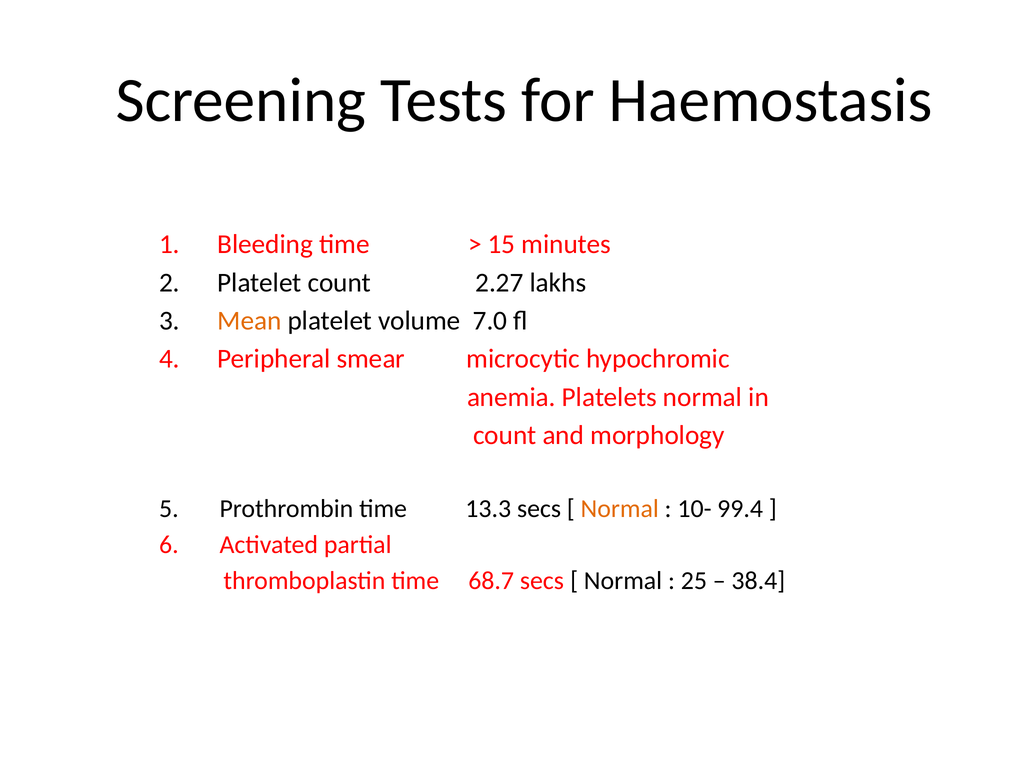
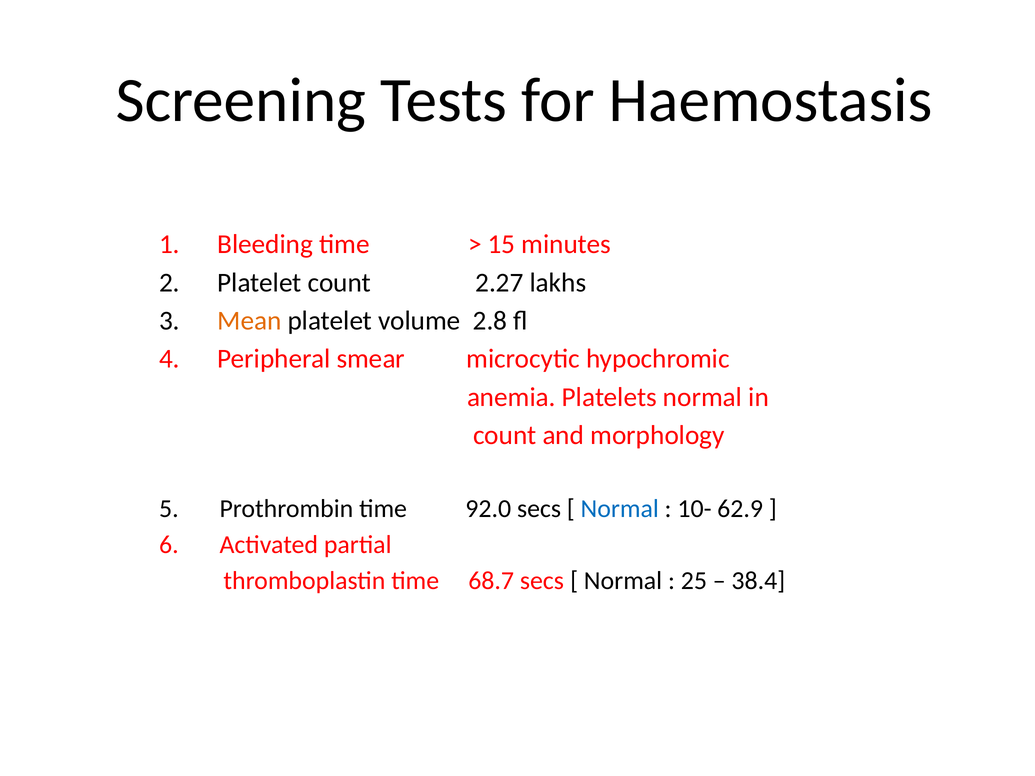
7.0: 7.0 -> 2.8
13.3: 13.3 -> 92.0
Normal at (620, 509) colour: orange -> blue
99.4: 99.4 -> 62.9
